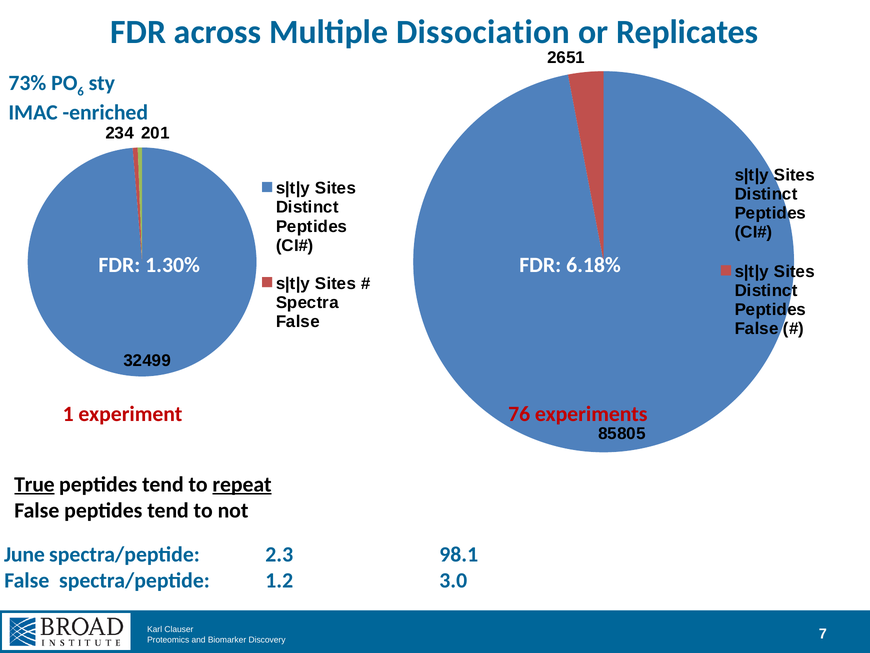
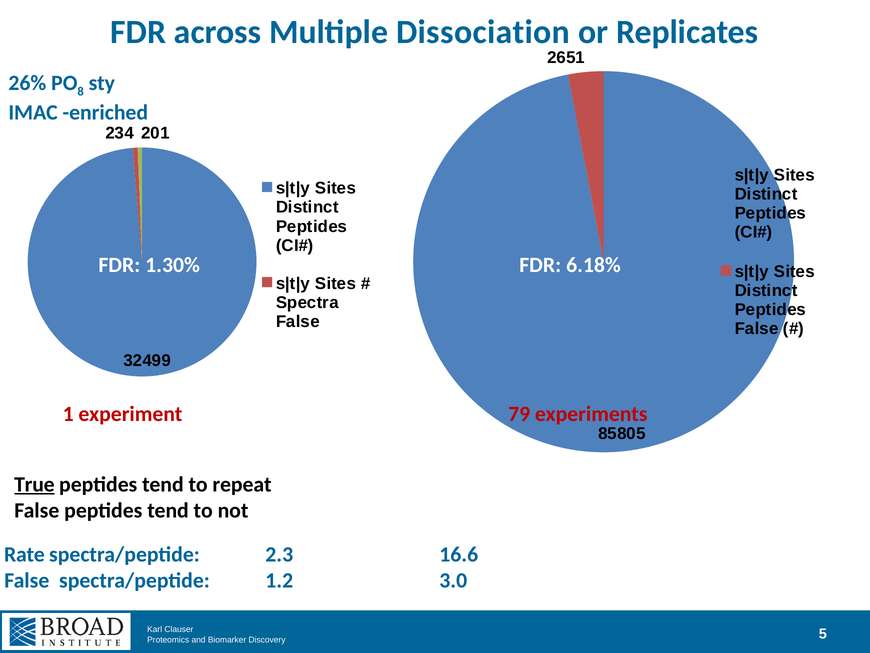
73%: 73% -> 26%
6: 6 -> 8
76: 76 -> 79
repeat underline: present -> none
June: June -> Rate
98.1: 98.1 -> 16.6
7: 7 -> 5
